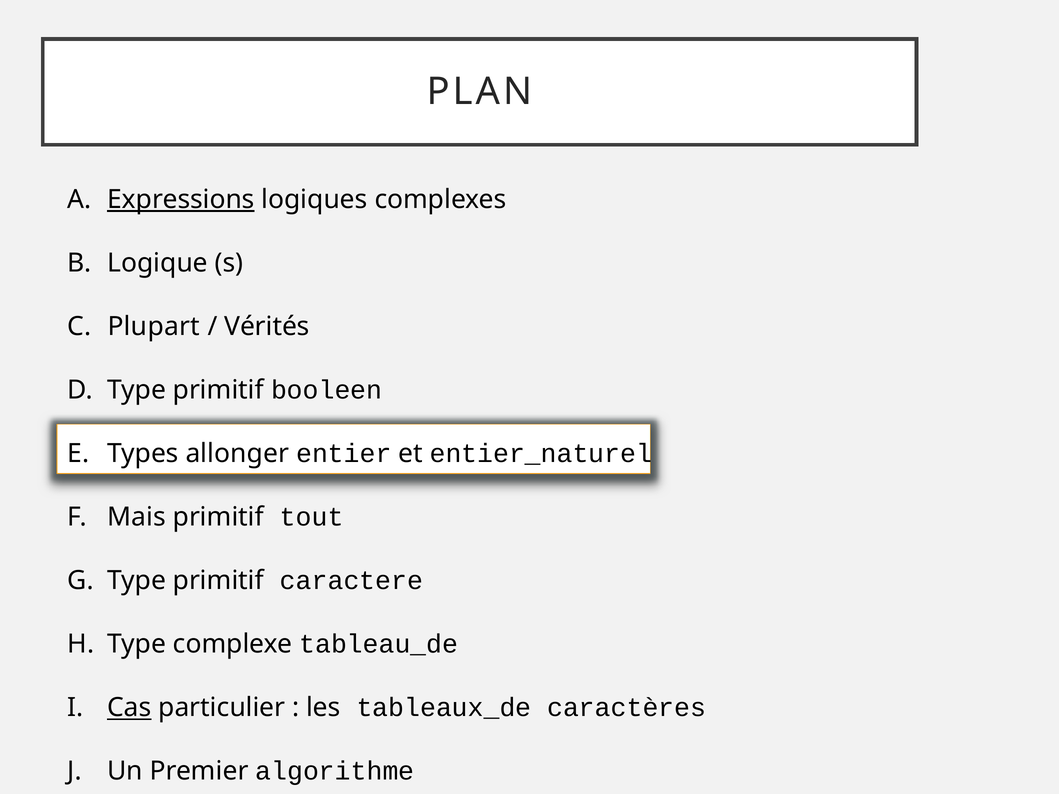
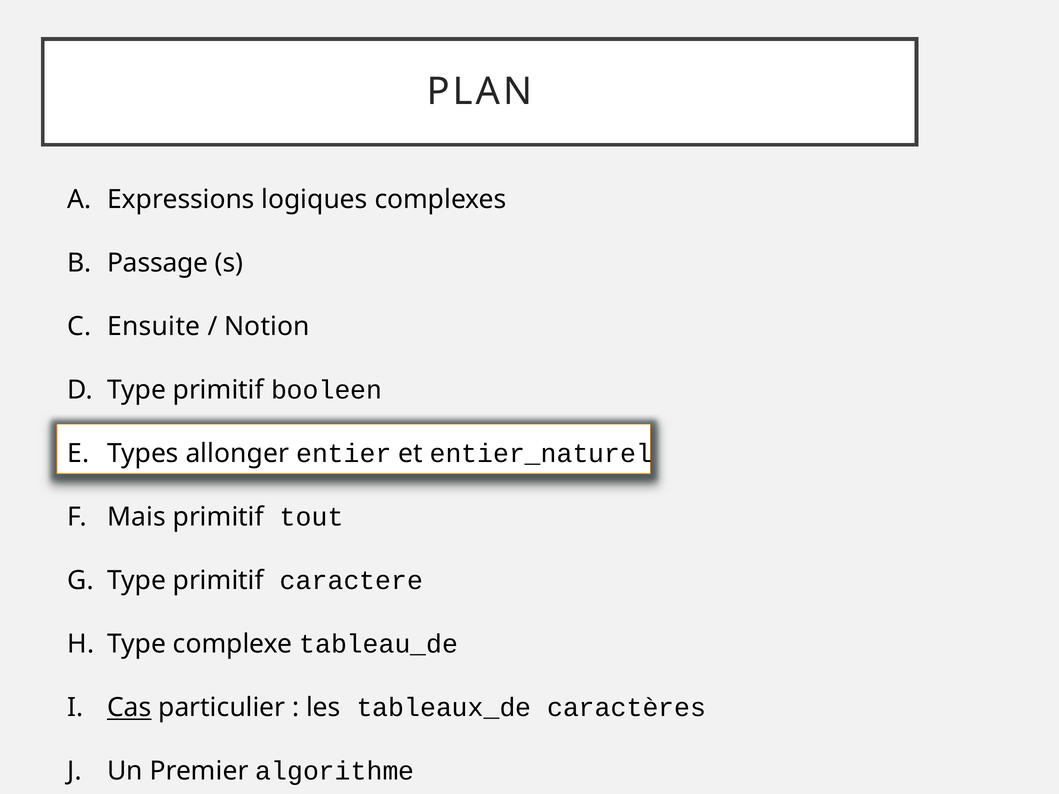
Expressions underline: present -> none
Logique: Logique -> Passage
Plupart: Plupart -> Ensuite
Vérités: Vérités -> Notion
